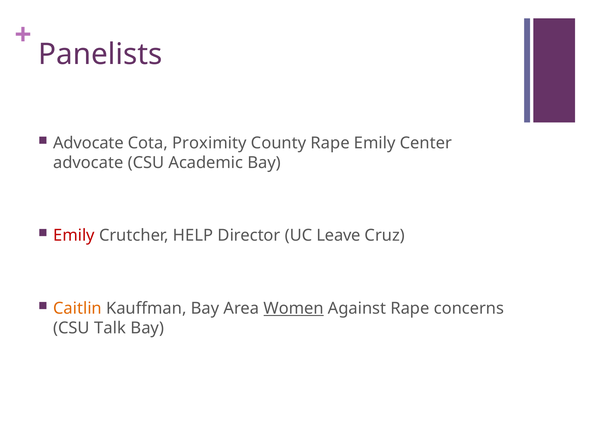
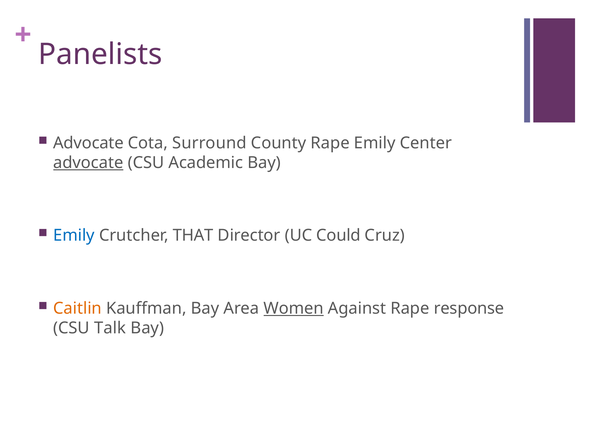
Proximity: Proximity -> Surround
advocate at (88, 163) underline: none -> present
Emily at (74, 235) colour: red -> blue
HELP: HELP -> THAT
Leave: Leave -> Could
concerns: concerns -> response
